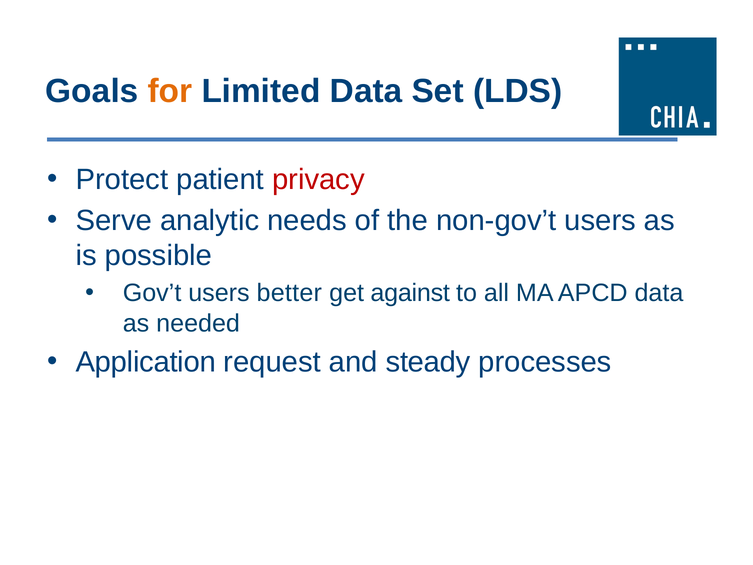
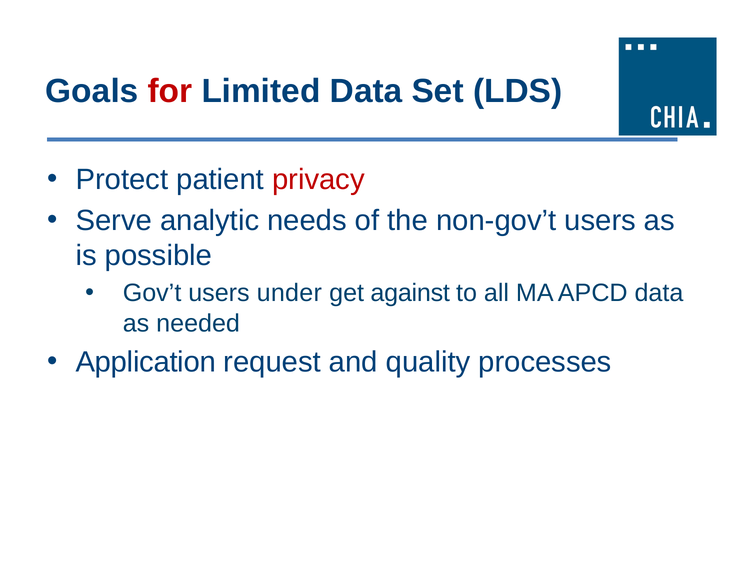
for colour: orange -> red
better: better -> under
steady: steady -> quality
